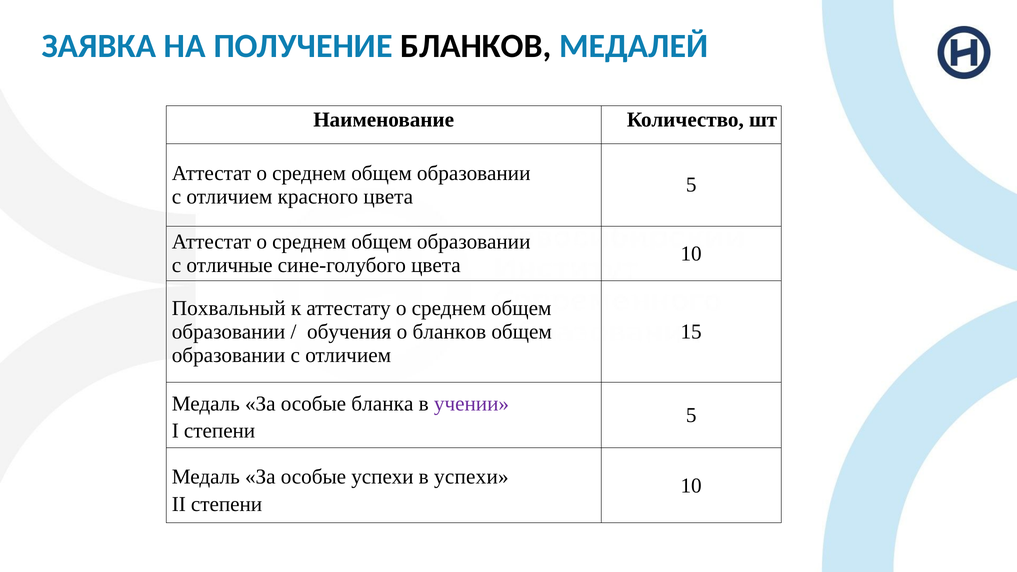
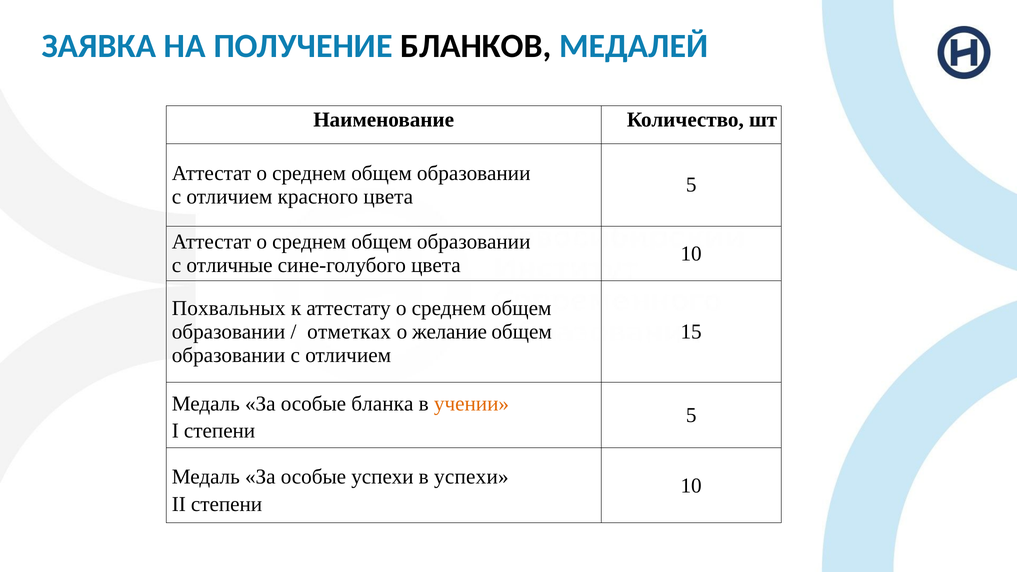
Похвальный: Похвальный -> Похвальных
обучения: обучения -> отметках
о бланков: бланков -> желание
учении colour: purple -> orange
